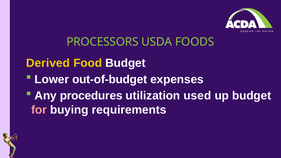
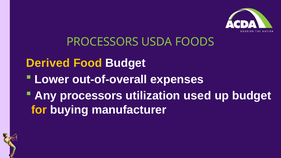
out-of-budget: out-of-budget -> out-of-overall
Any procedures: procedures -> processors
for colour: pink -> yellow
requirements: requirements -> manufacturer
